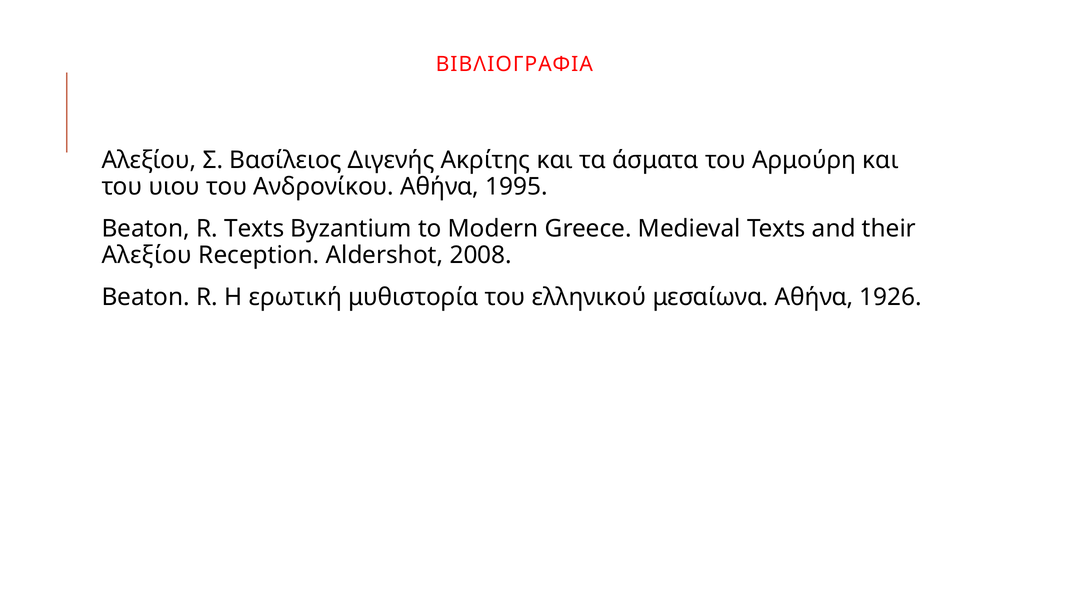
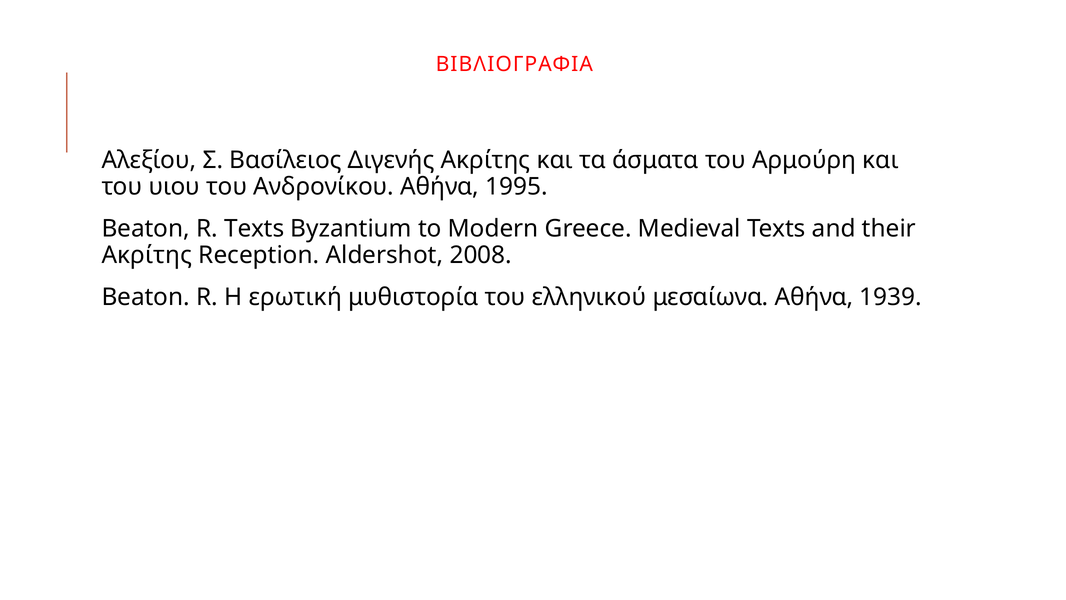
Αλεξίου at (147, 255): Αλεξίου -> Ακρίτης
1926: 1926 -> 1939
